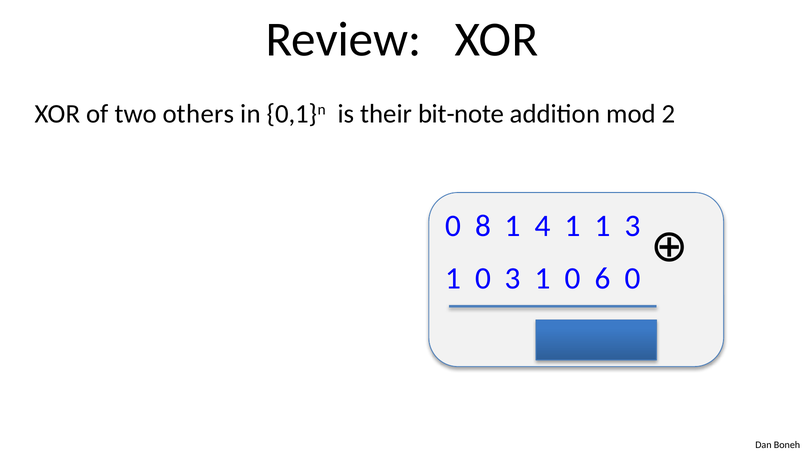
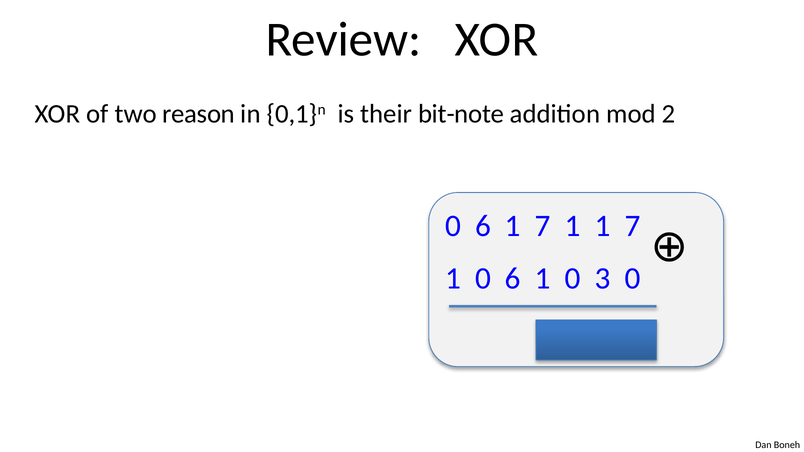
others: others -> reason
8 at (483, 226): 8 -> 6
4 at (543, 226): 4 -> 7
1 1 3: 3 -> 7
1 0 3: 3 -> 6
6: 6 -> 3
